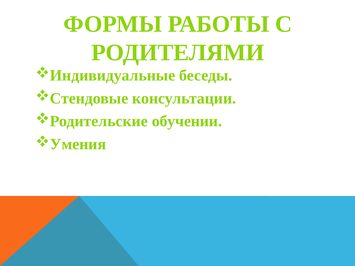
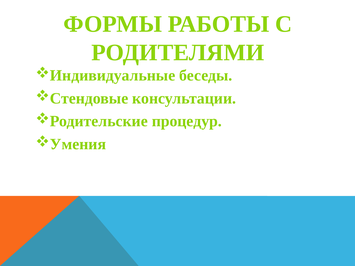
обучении: обучении -> процедур
